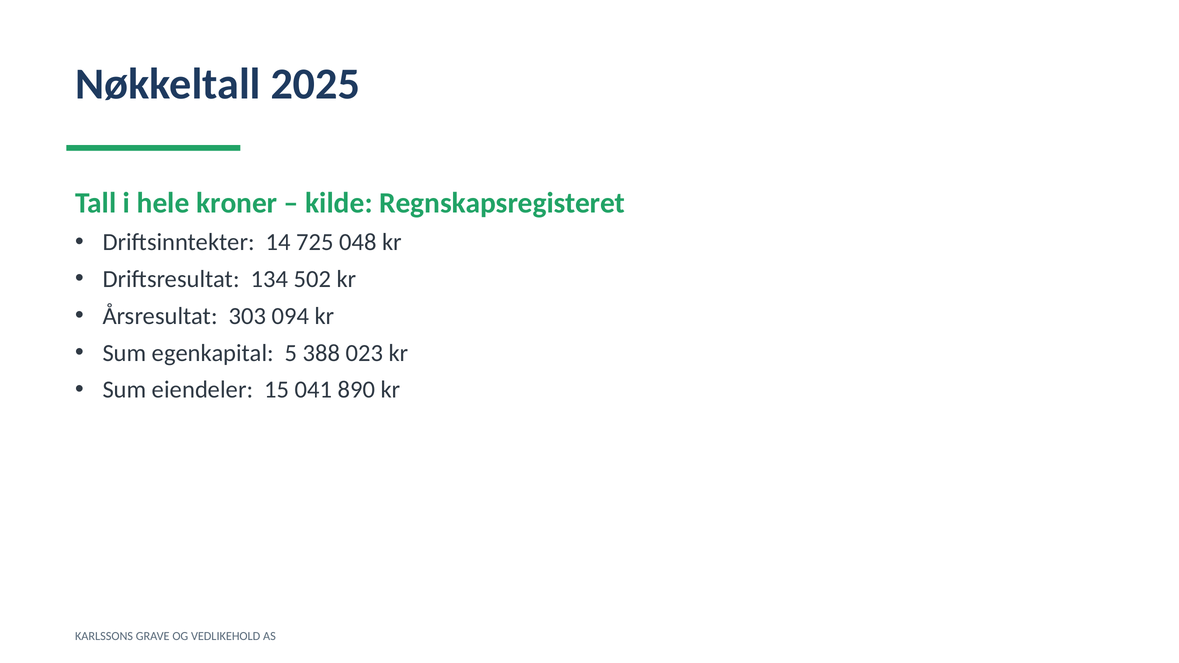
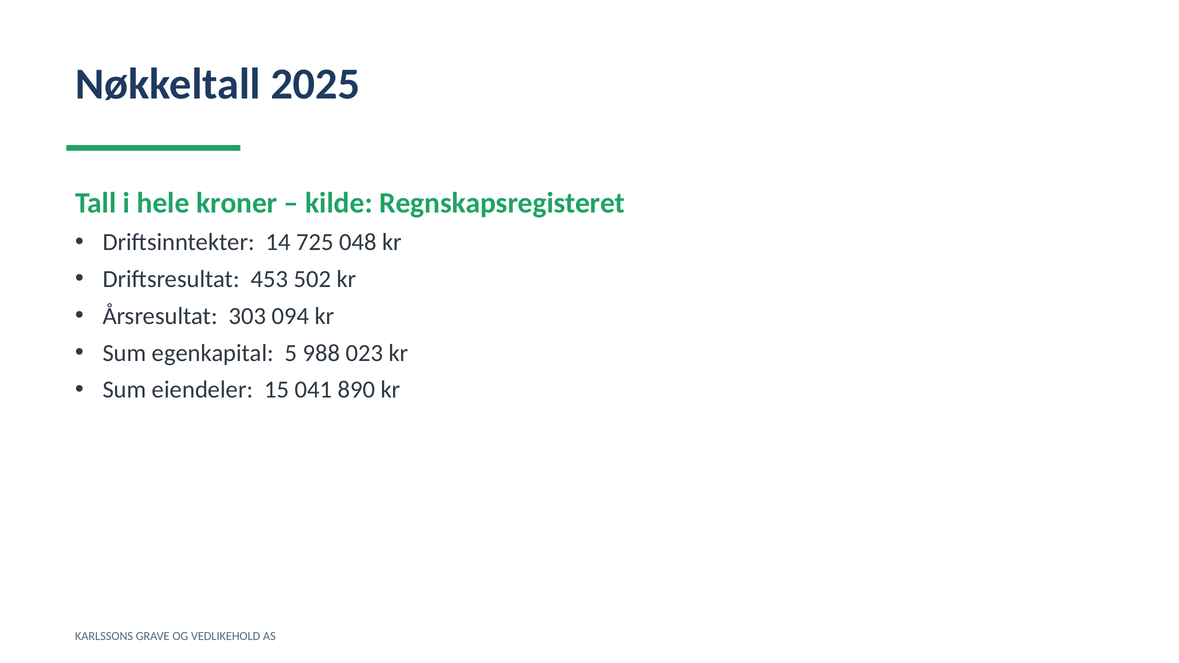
134: 134 -> 453
388: 388 -> 988
